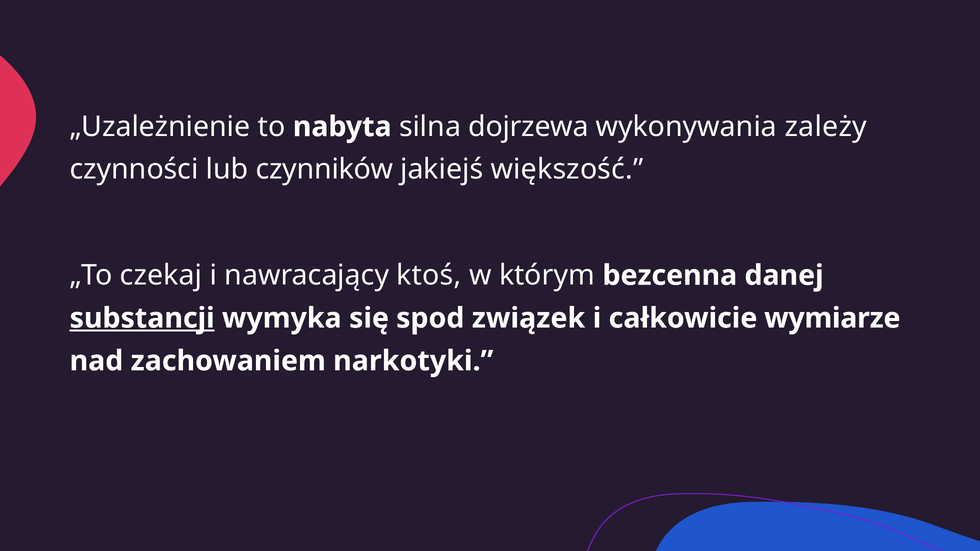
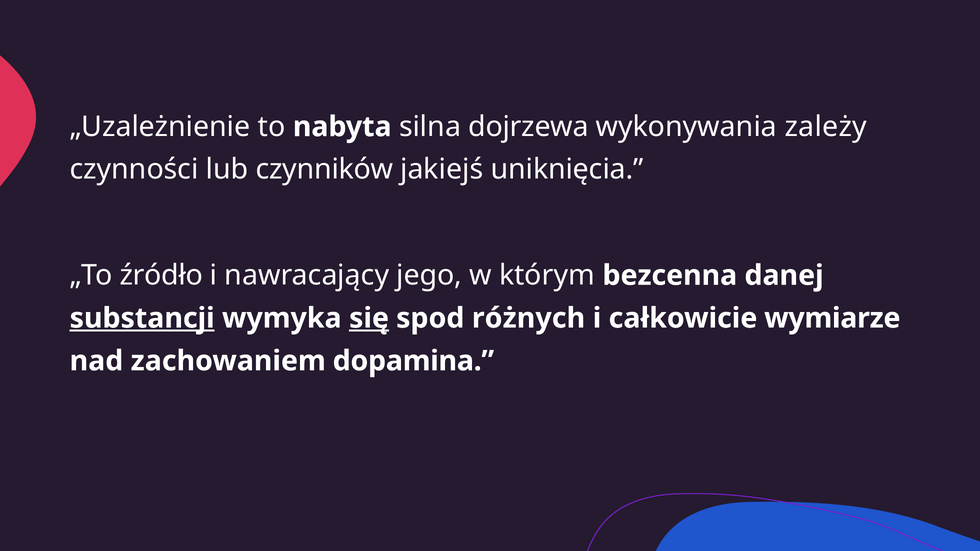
większość: większość -> uniknięcia
czekaj: czekaj -> źródło
ktoś: ktoś -> jego
się underline: none -> present
związek: związek -> różnych
narkotyki: narkotyki -> dopamina
